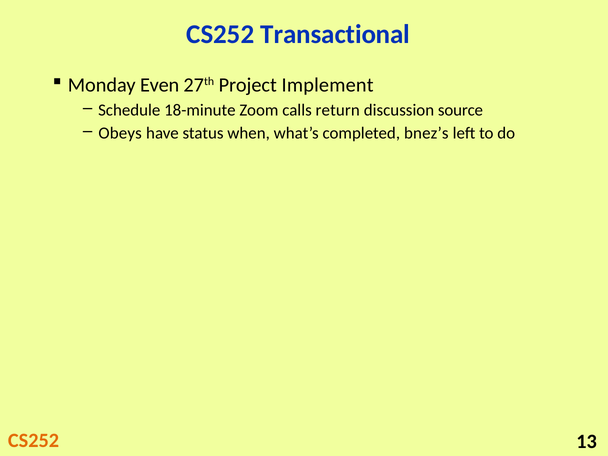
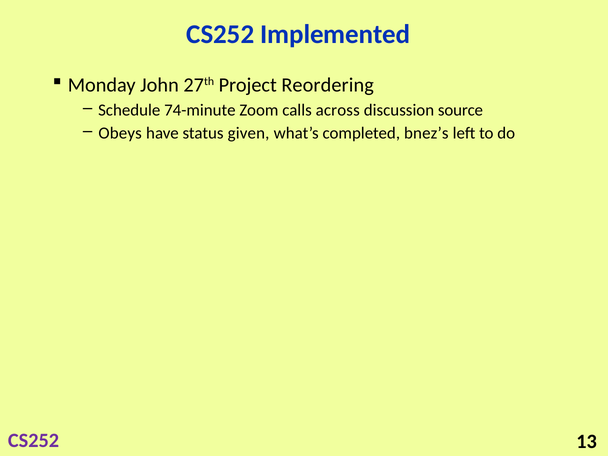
Transactional: Transactional -> Implemented
Even: Even -> John
Implement: Implement -> Reordering
18-minute: 18-minute -> 74-minute
return: return -> across
when: when -> given
CS252 at (34, 440) colour: orange -> purple
